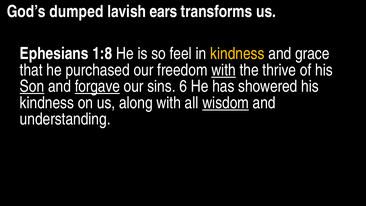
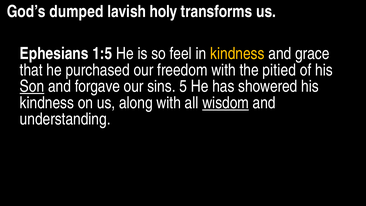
ears: ears -> holy
1:8: 1:8 -> 1:5
with at (224, 70) underline: present -> none
thrive: thrive -> pitied
forgave underline: present -> none
6: 6 -> 5
